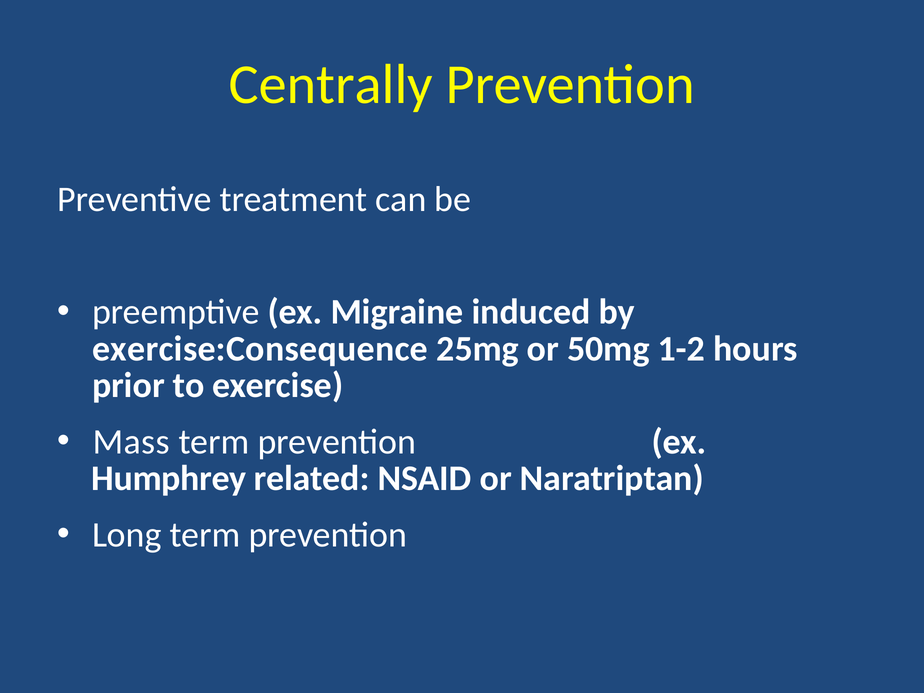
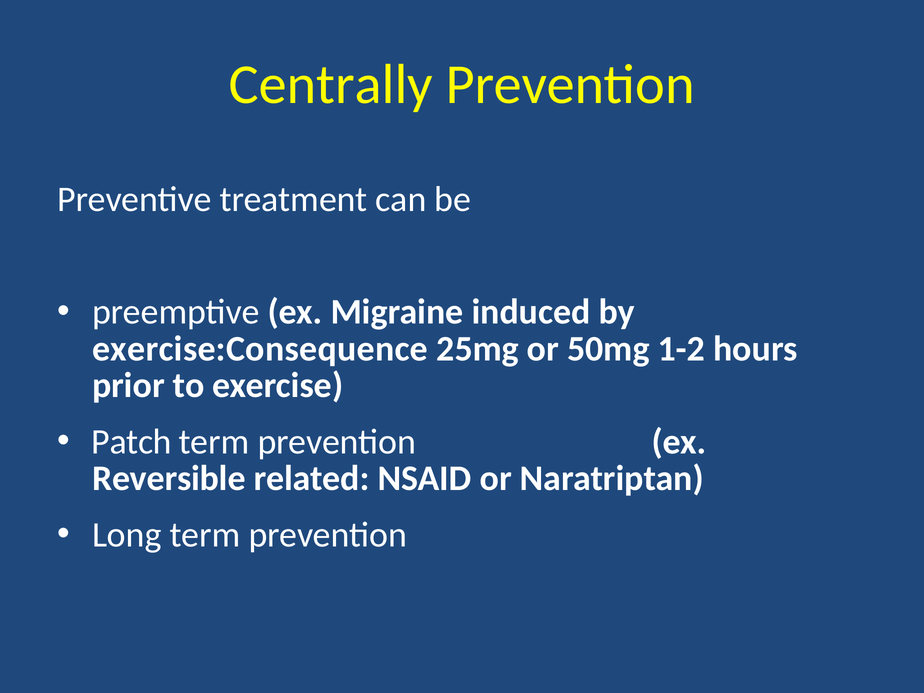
Mass: Mass -> Patch
Humphrey: Humphrey -> Reversible
